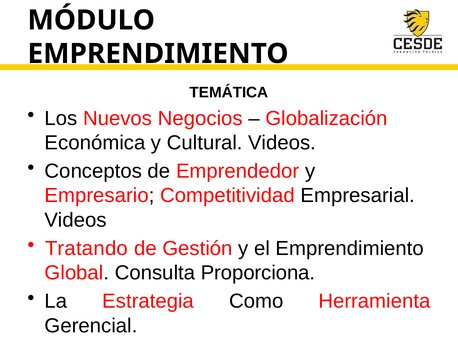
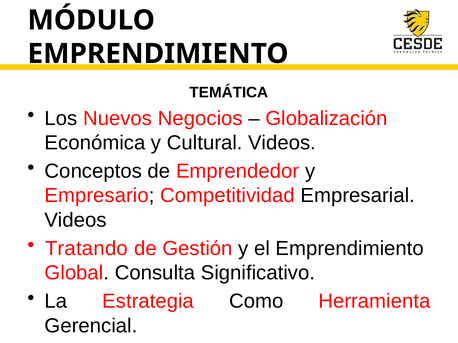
Proporciona: Proporciona -> Significativo
